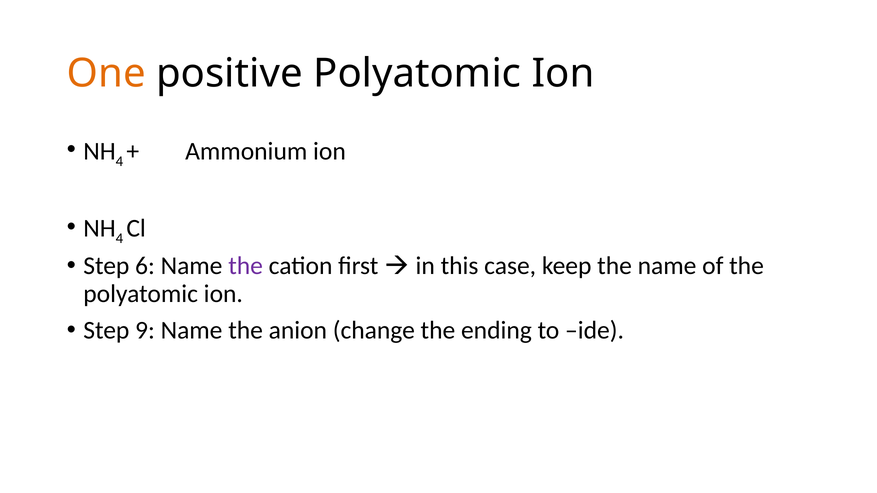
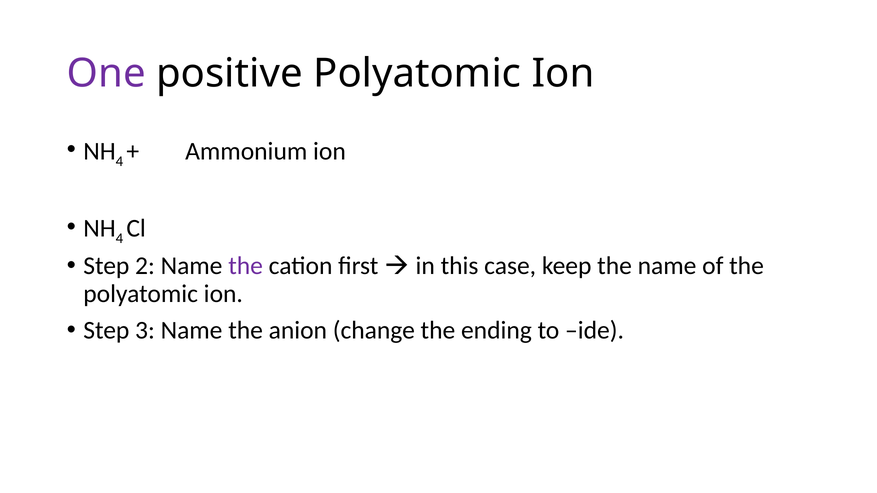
One colour: orange -> purple
6: 6 -> 2
9: 9 -> 3
